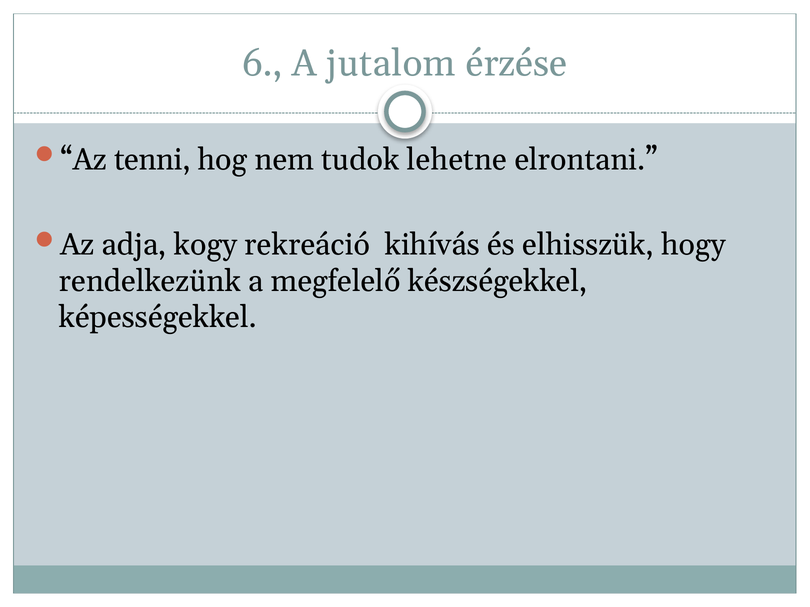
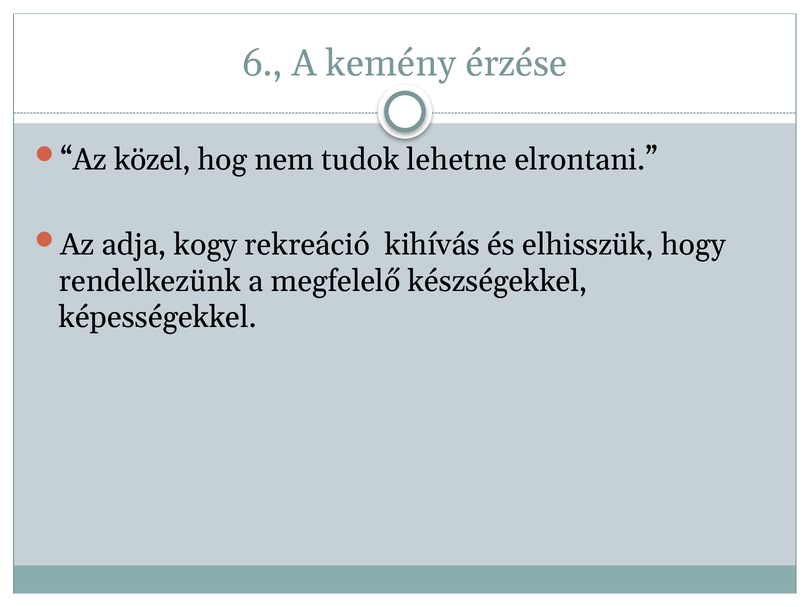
jutalom: jutalom -> kemény
tenni: tenni -> közel
